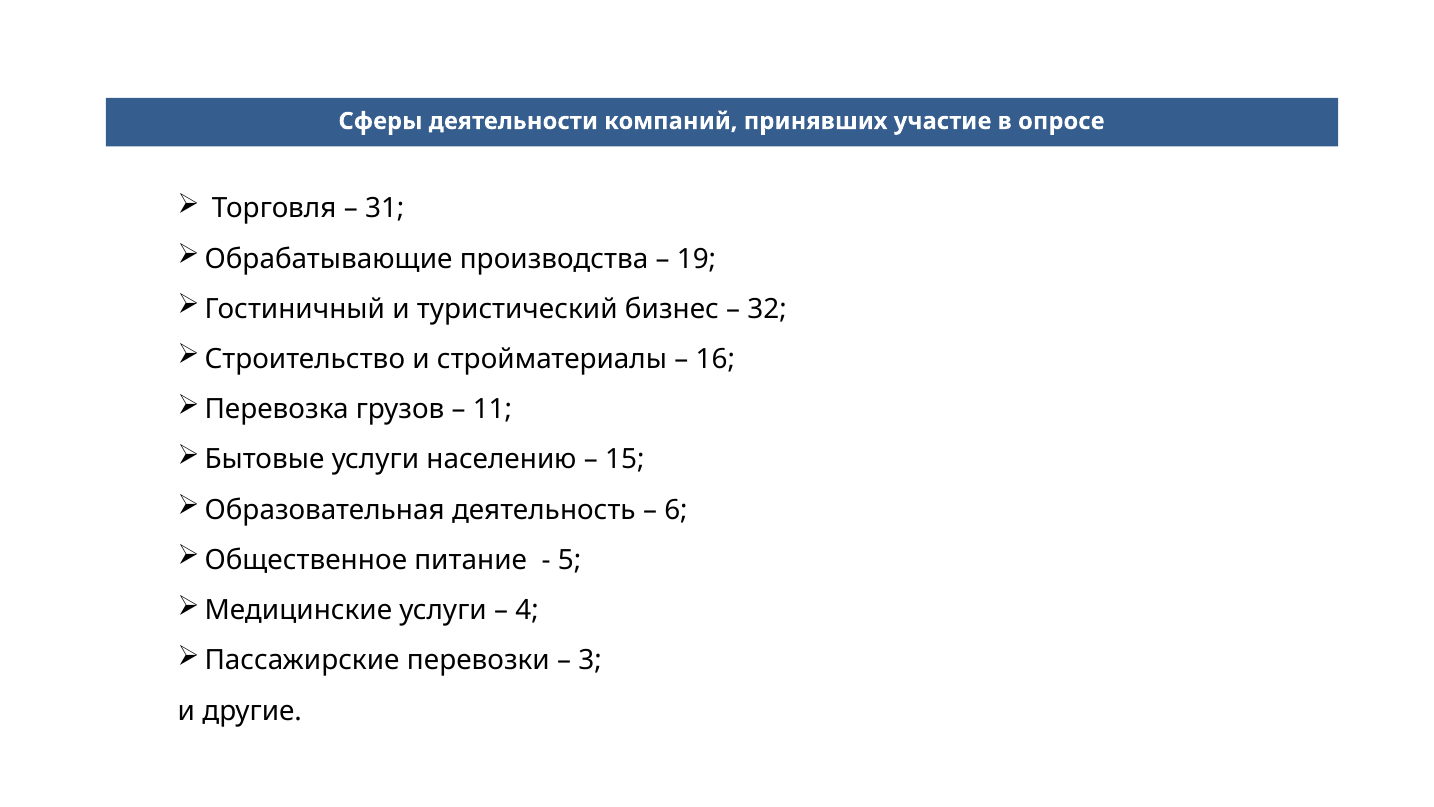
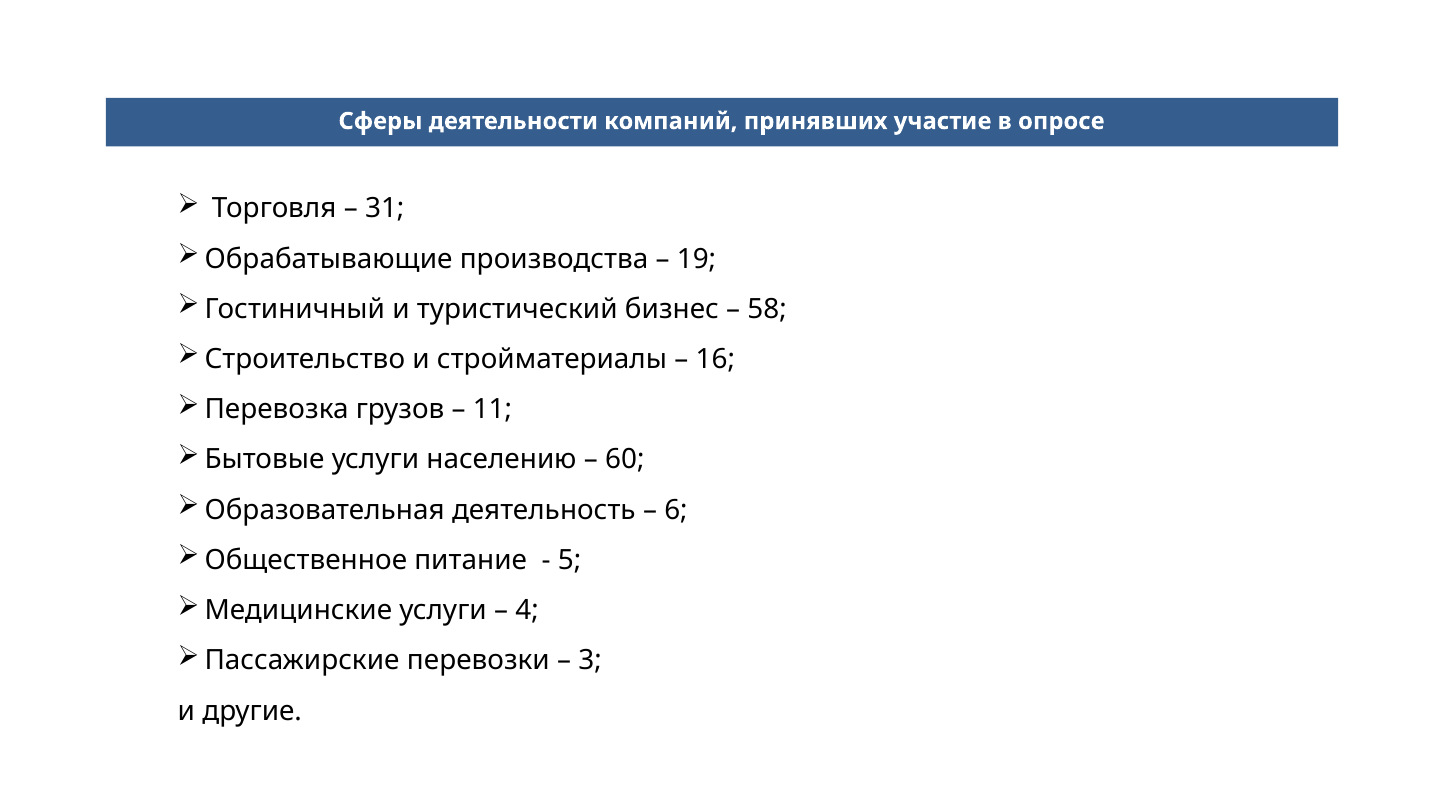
32: 32 -> 58
15: 15 -> 60
